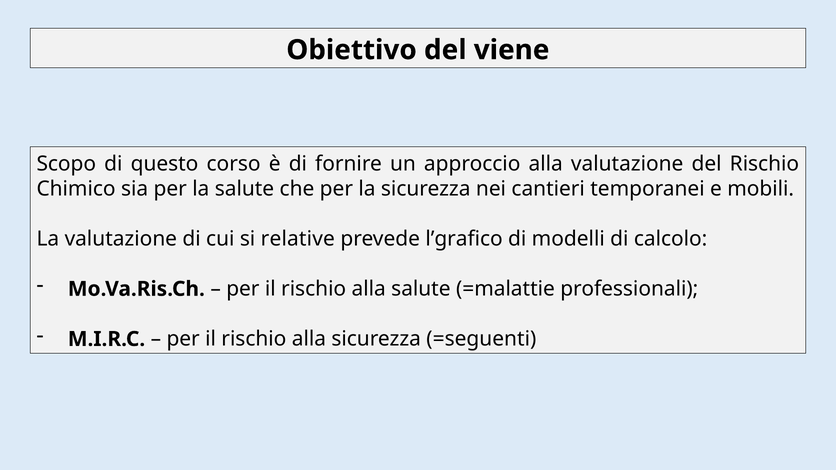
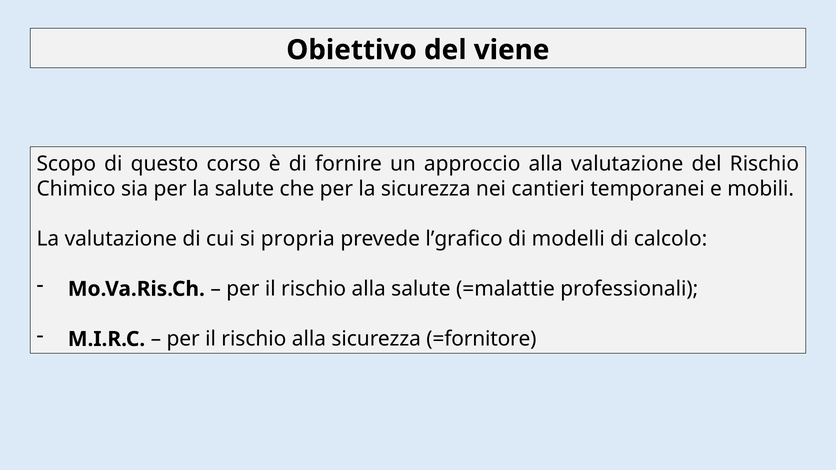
relative: relative -> propria
=seguenti: =seguenti -> =fornitore
